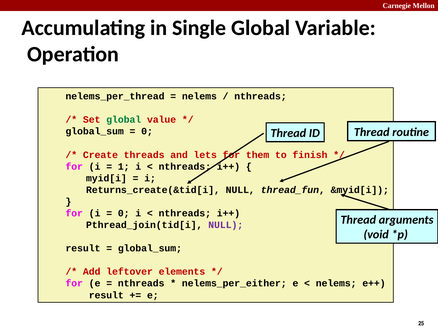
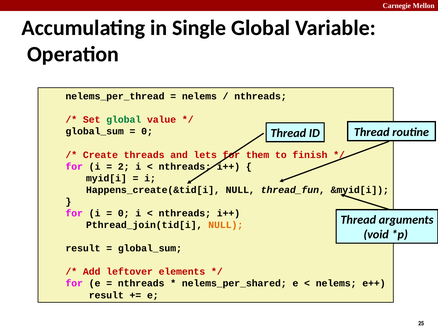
1: 1 -> 2
Returns_create(&tid[i: Returns_create(&tid[i -> Happens_create(&tid[i
NULL at (226, 225) colour: purple -> orange
nelems_per_either: nelems_per_either -> nelems_per_shared
